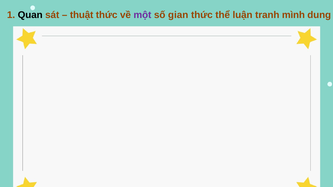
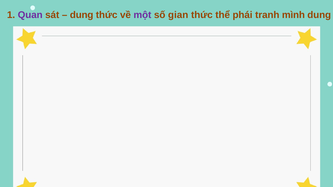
Quan colour: black -> purple
thuật at (82, 15): thuật -> dung
luận: luận -> phái
